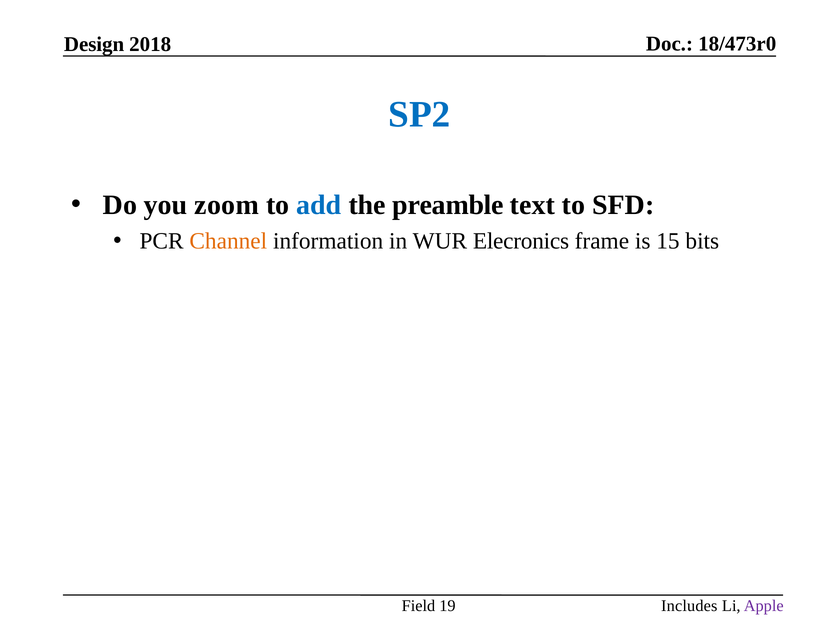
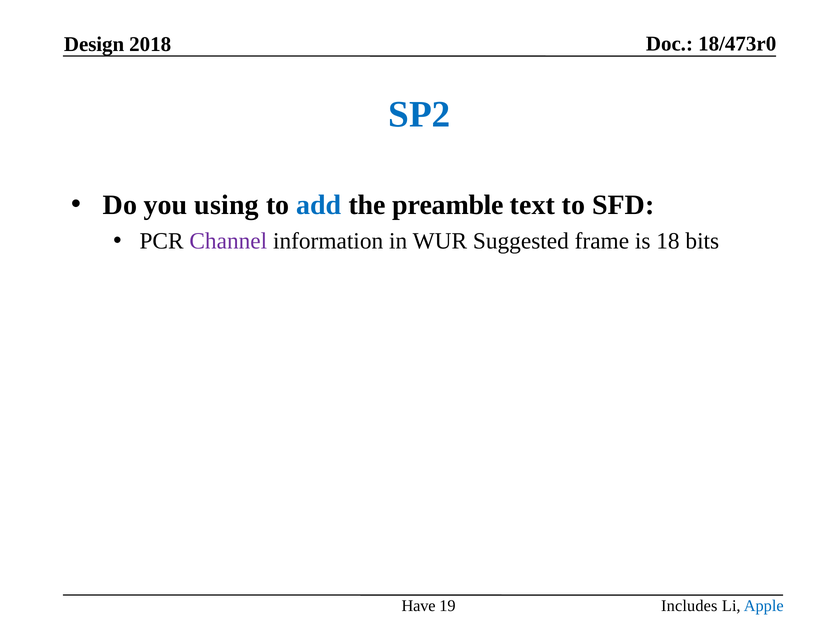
zoom: zoom -> using
Channel colour: orange -> purple
Elecronics: Elecronics -> Suggested
15: 15 -> 18
Field: Field -> Have
Apple colour: purple -> blue
